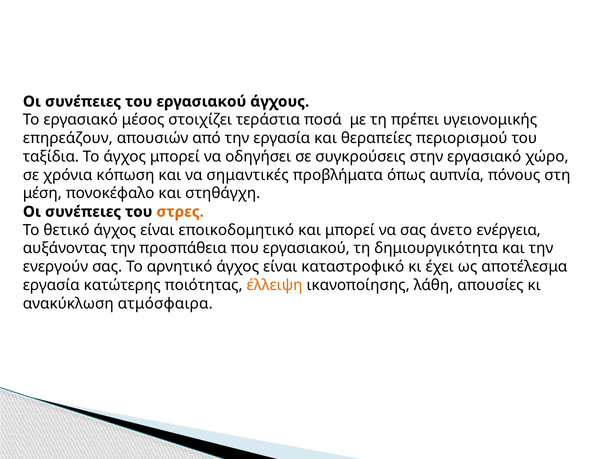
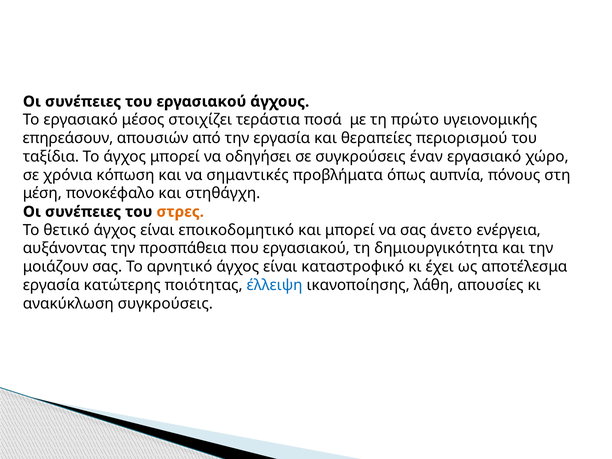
πρέπει: πρέπει -> πρώτο
επηρεάζουν: επηρεάζουν -> επηρεάσουν
στην: στην -> έναν
ενεργούν: ενεργούν -> μοιάζουν
έλλειψη colour: orange -> blue
ανακύκλωση ατμόσφαιρα: ατμόσφαιρα -> συγκρούσεις
